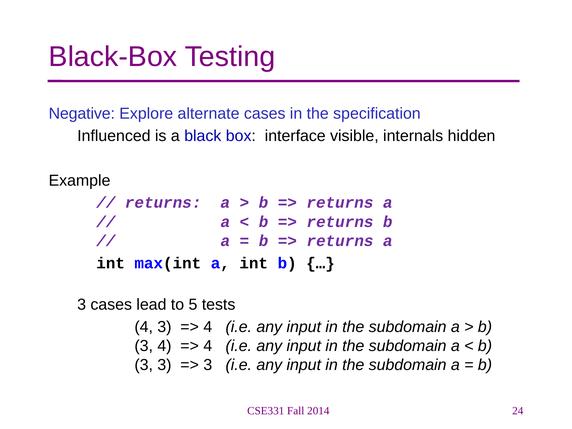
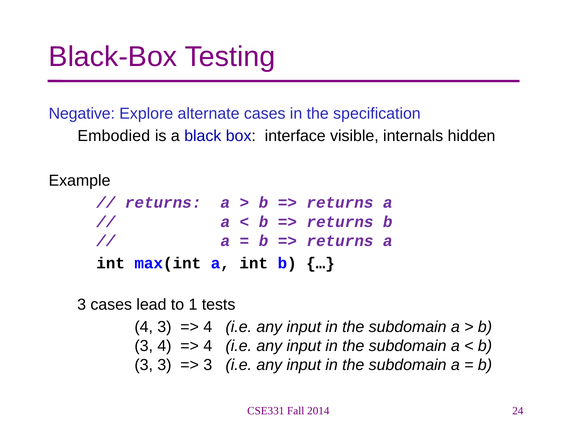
Influenced: Influenced -> Embodied
5: 5 -> 1
